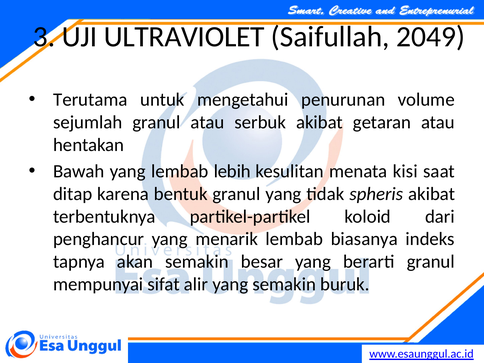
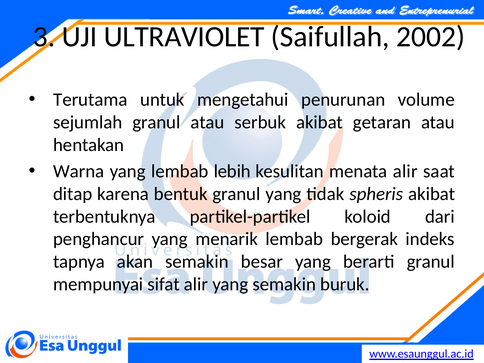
2049: 2049 -> 2002
Bawah: Bawah -> Warna
menata kisi: kisi -> alir
biasanya: biasanya -> bergerak
